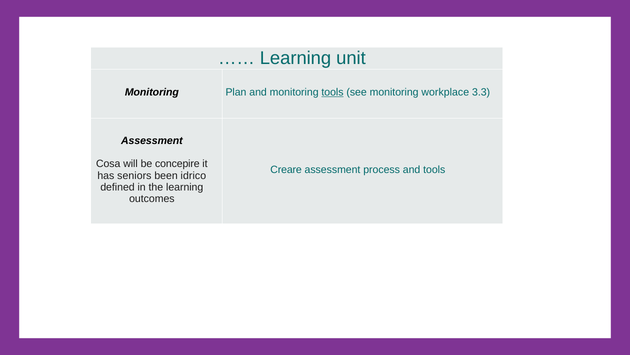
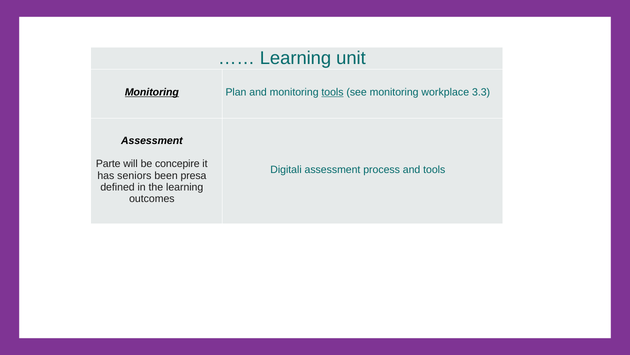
Monitoring at (152, 92) underline: none -> present
Cosa: Cosa -> Parte
Creare: Creare -> Digitali
idrico: idrico -> presa
